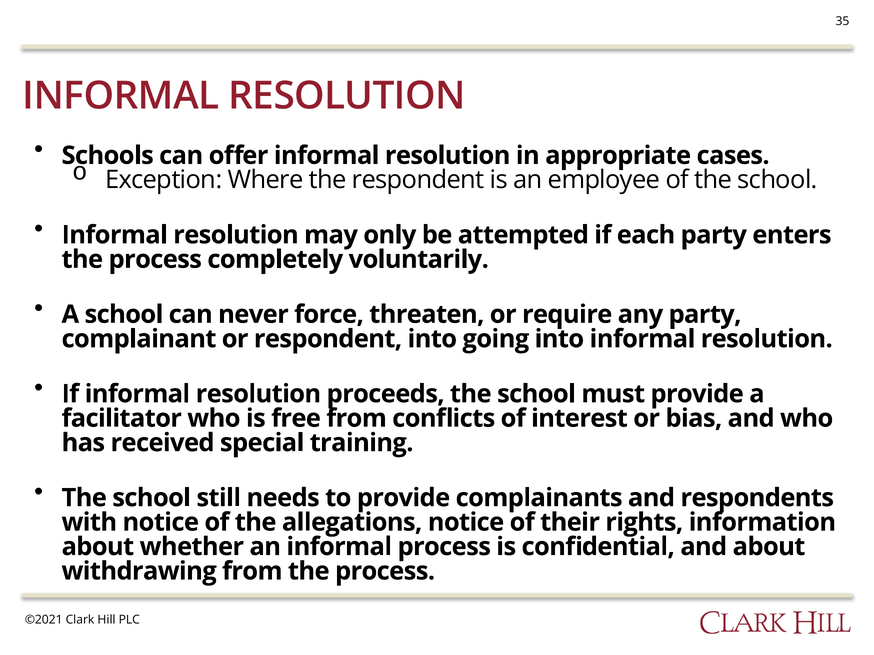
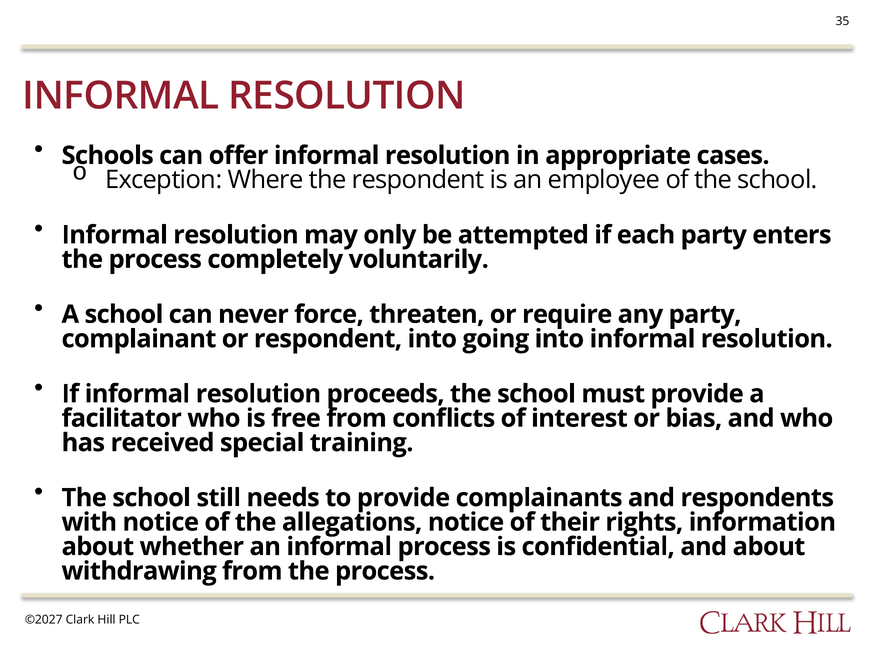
©2021: ©2021 -> ©2027
